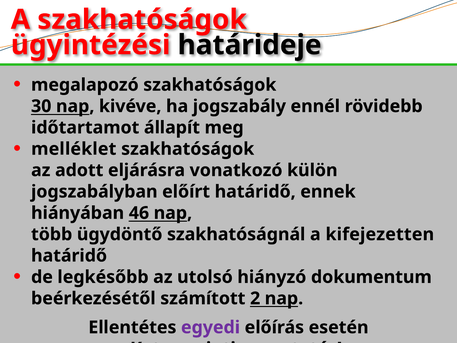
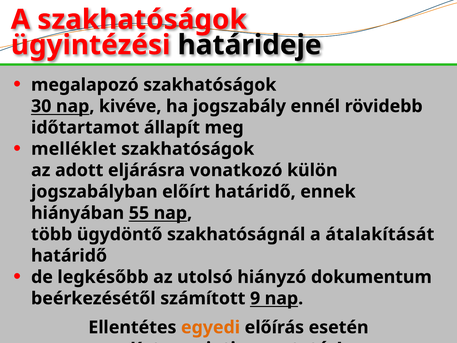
46: 46 -> 55
kifejezetten: kifejezetten -> átalakítását
2: 2 -> 9
egyedi colour: purple -> orange
